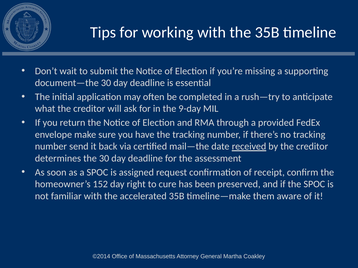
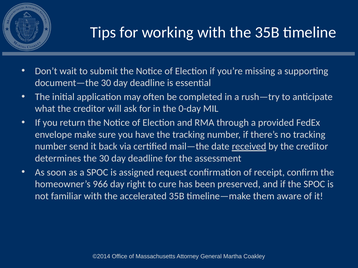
9-day: 9-day -> 0-day
152: 152 -> 966
